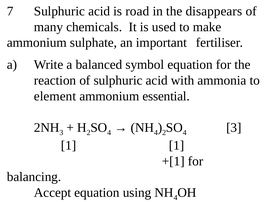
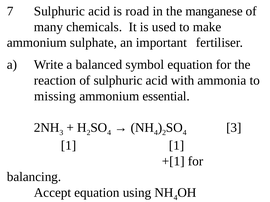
disappears: disappears -> manganese
element: element -> missing
